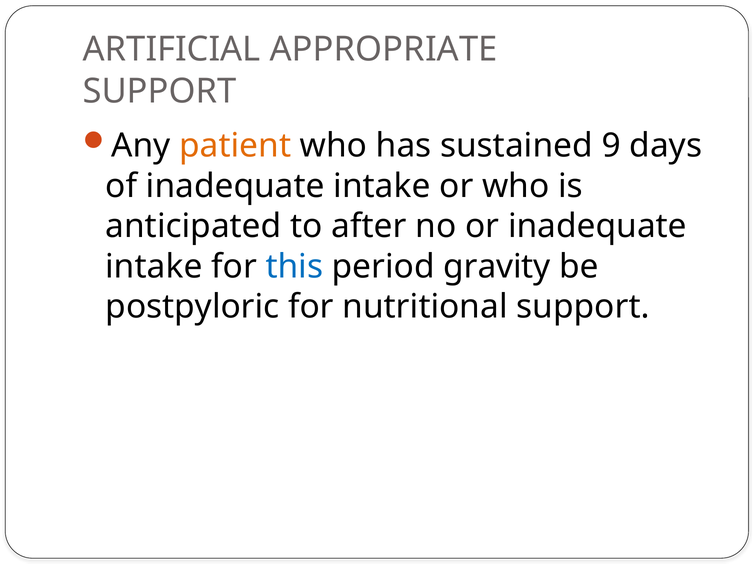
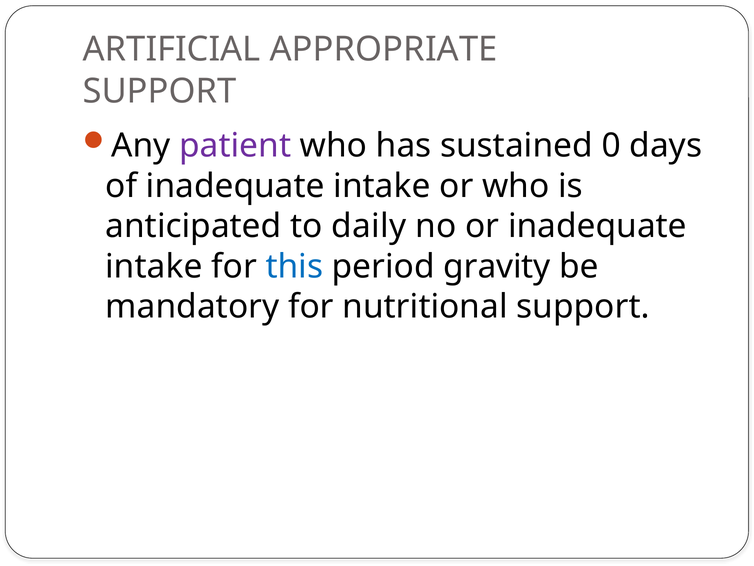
patient colour: orange -> purple
9: 9 -> 0
after: after -> daily
postpyloric: postpyloric -> mandatory
